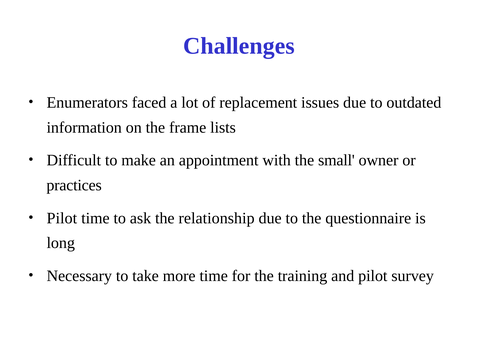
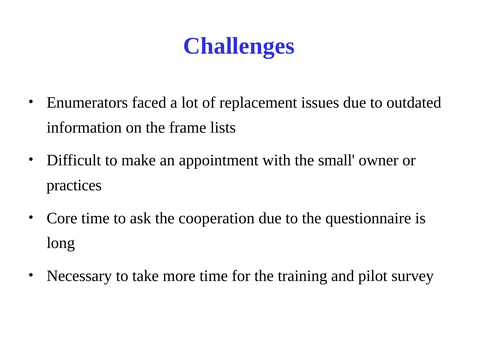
Pilot at (62, 218): Pilot -> Core
relationship: relationship -> cooperation
